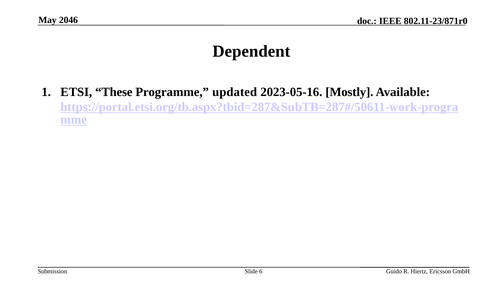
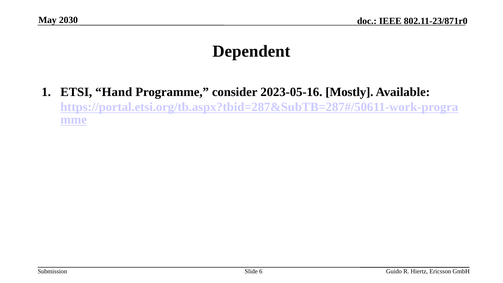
2046: 2046 -> 2030
These: These -> Hand
updated: updated -> consider
